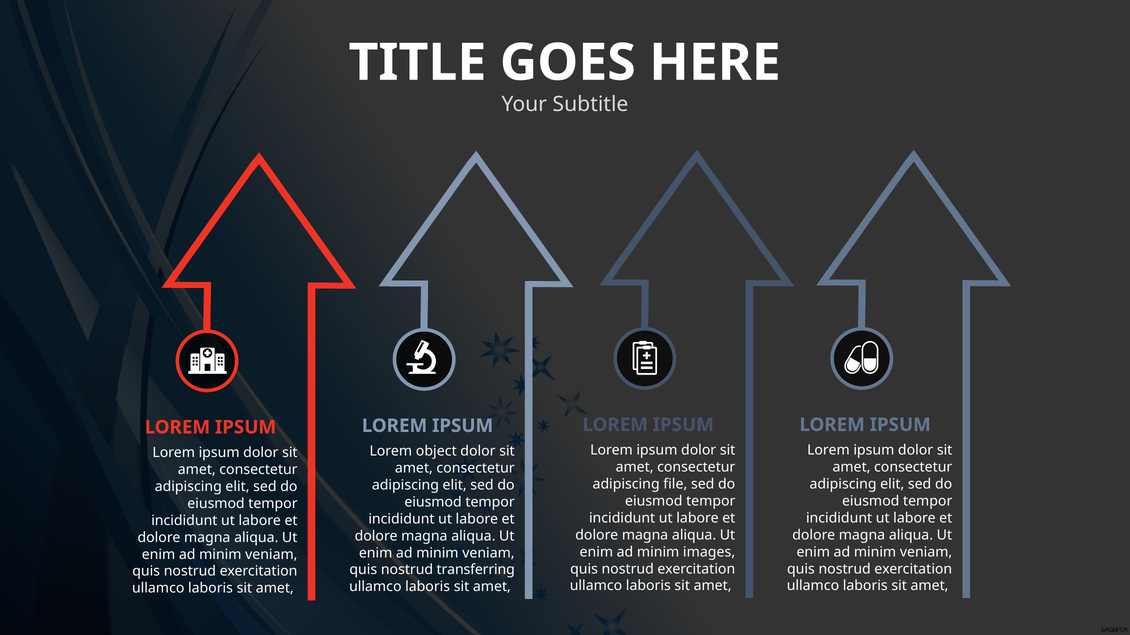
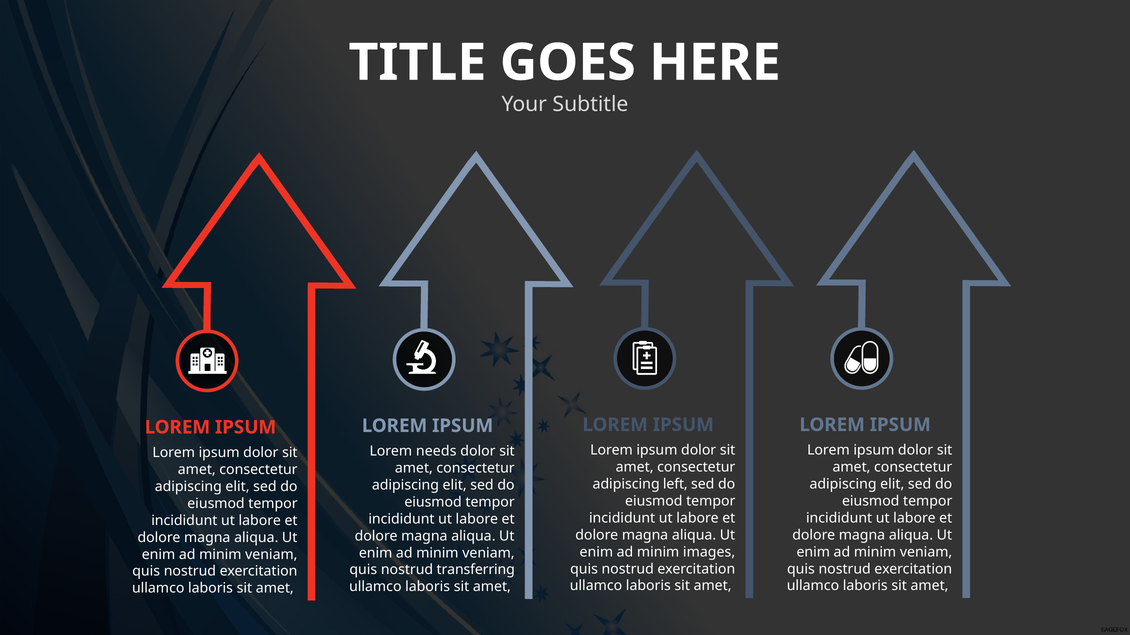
object: object -> needs
file: file -> left
